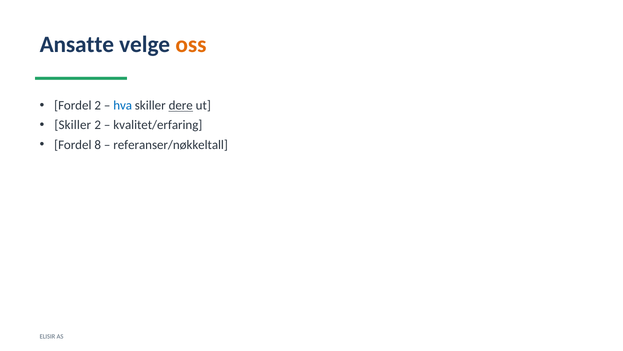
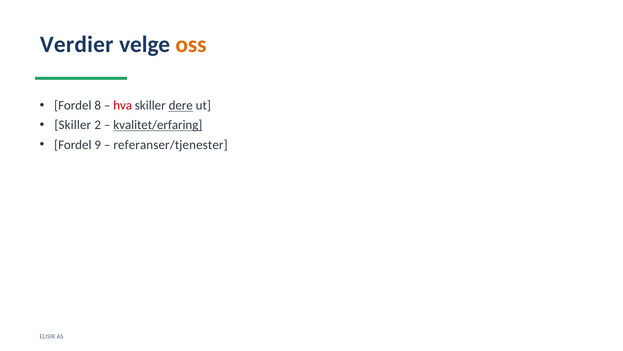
Ansatte: Ansatte -> Verdier
Fordel 2: 2 -> 8
hva colour: blue -> red
kvalitet/erfaring underline: none -> present
8: 8 -> 9
referanser/nøkkeltall: referanser/nøkkeltall -> referanser/tjenester
